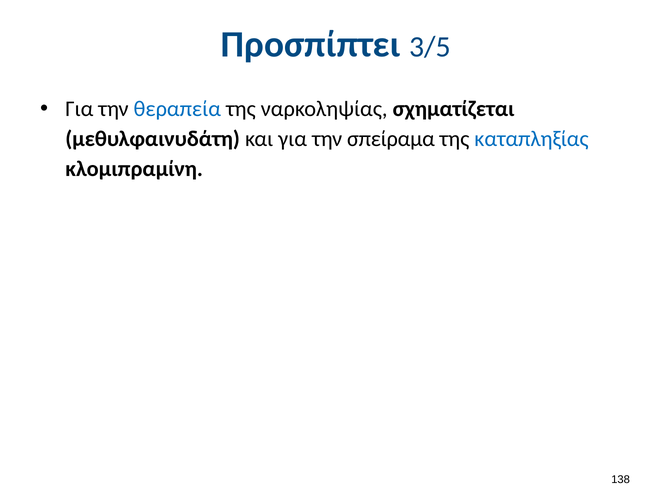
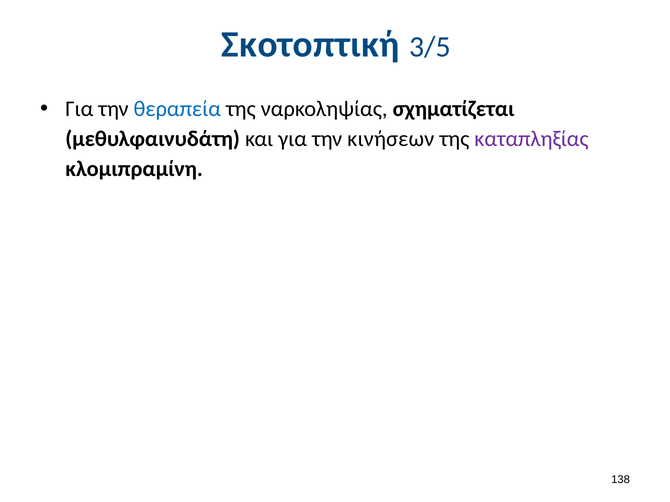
Προσπίπτει: Προσπίπτει -> Σκοτοπτική
σπείραμα: σπείραμα -> κινήσεων
καταπληξίας colour: blue -> purple
